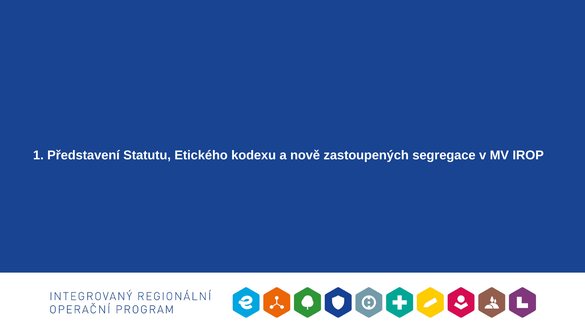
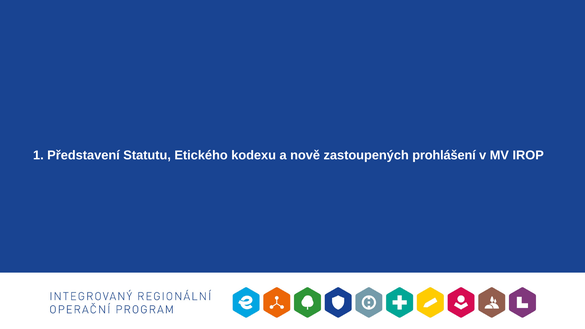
segregace: segregace -> prohlášení
